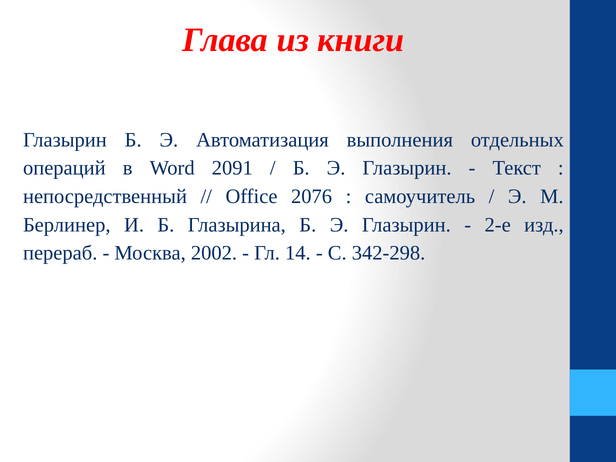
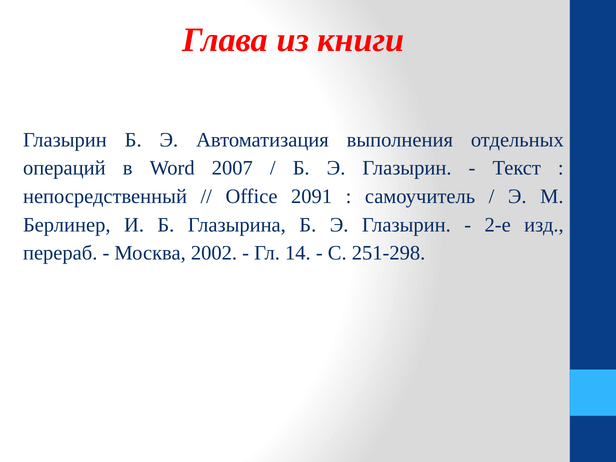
2091: 2091 -> 2007
2076: 2076 -> 2091
342-298: 342-298 -> 251-298
